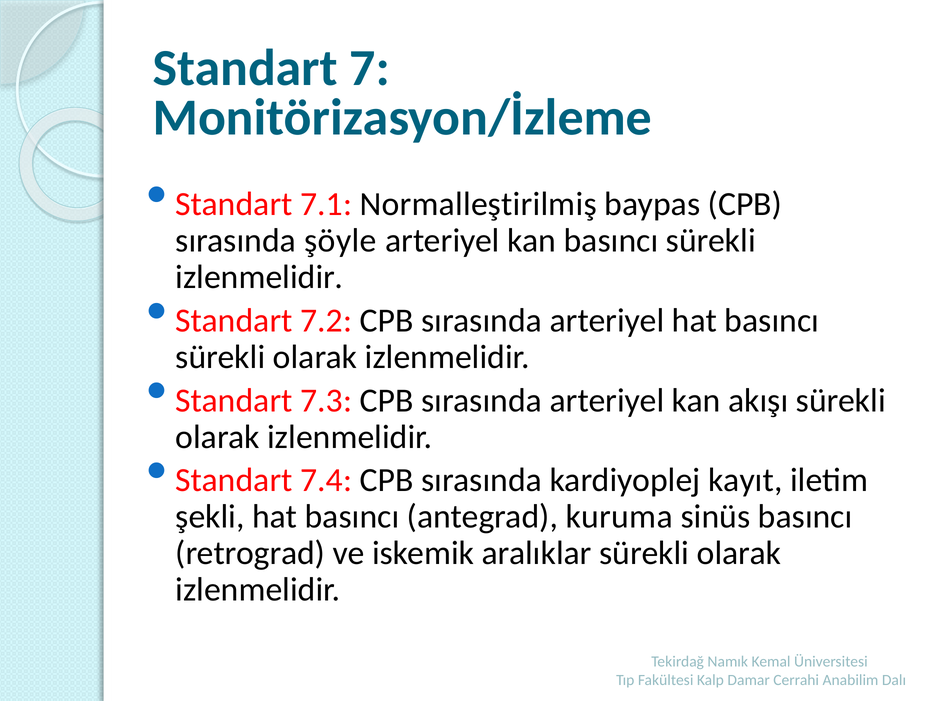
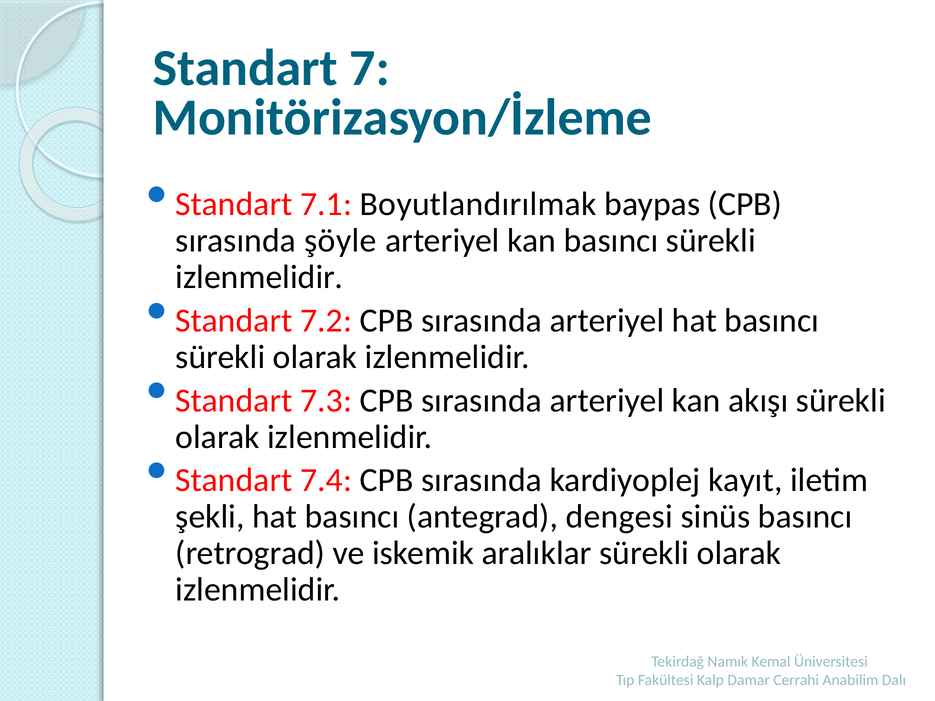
Normalleştirilmiş: Normalleştirilmiş -> Boyutlandırılmak
kuruma: kuruma -> dengesi
